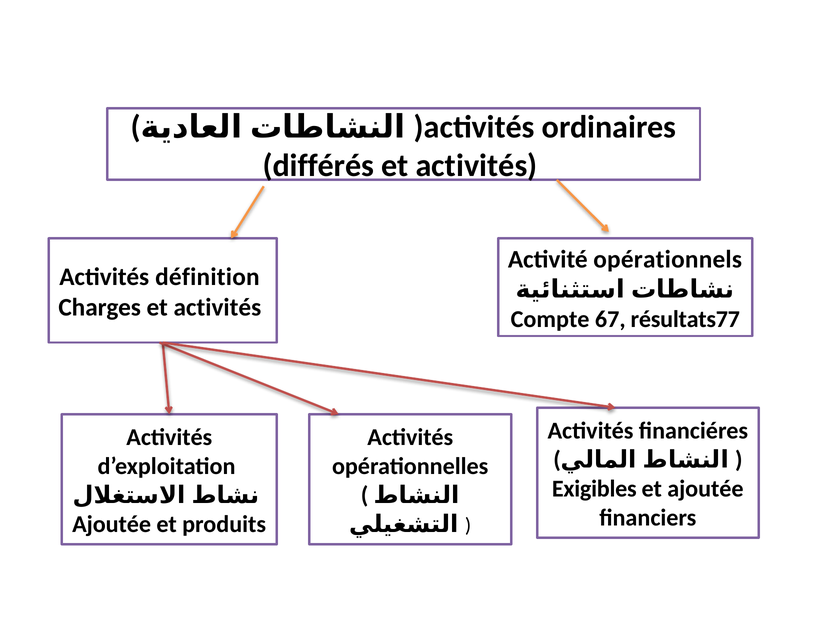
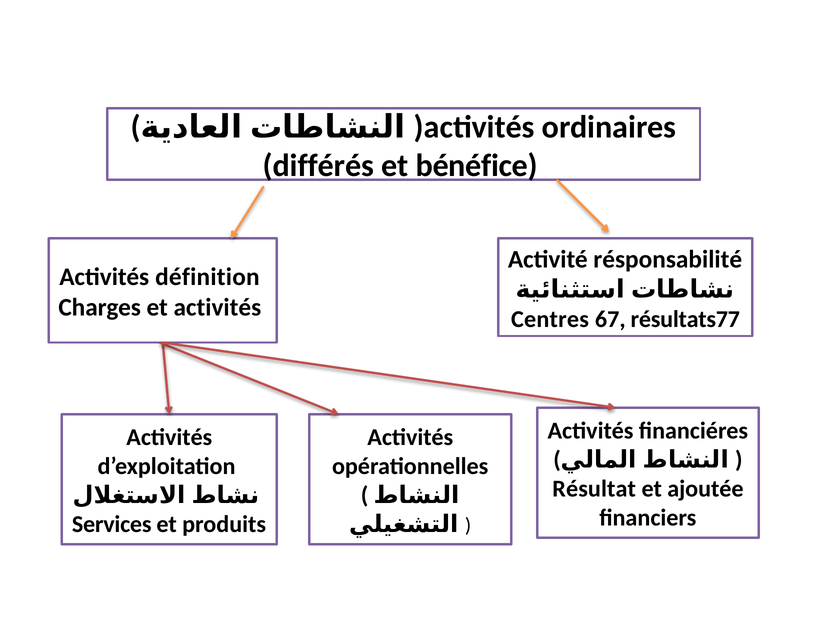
activités at (476, 166): activités -> bénéfice
opérationnels: opérationnels -> résponsabilité
Compte: Compte -> Centres
Exigibles: Exigibles -> Résultat
Ajoutée at (112, 525): Ajoutée -> Services
